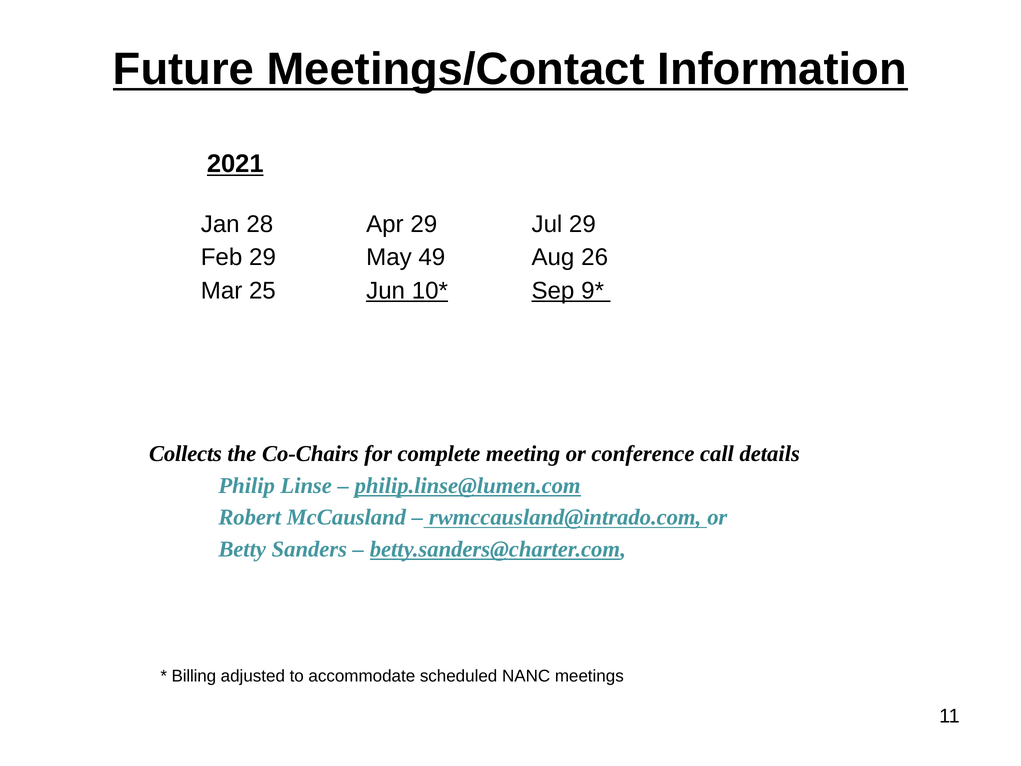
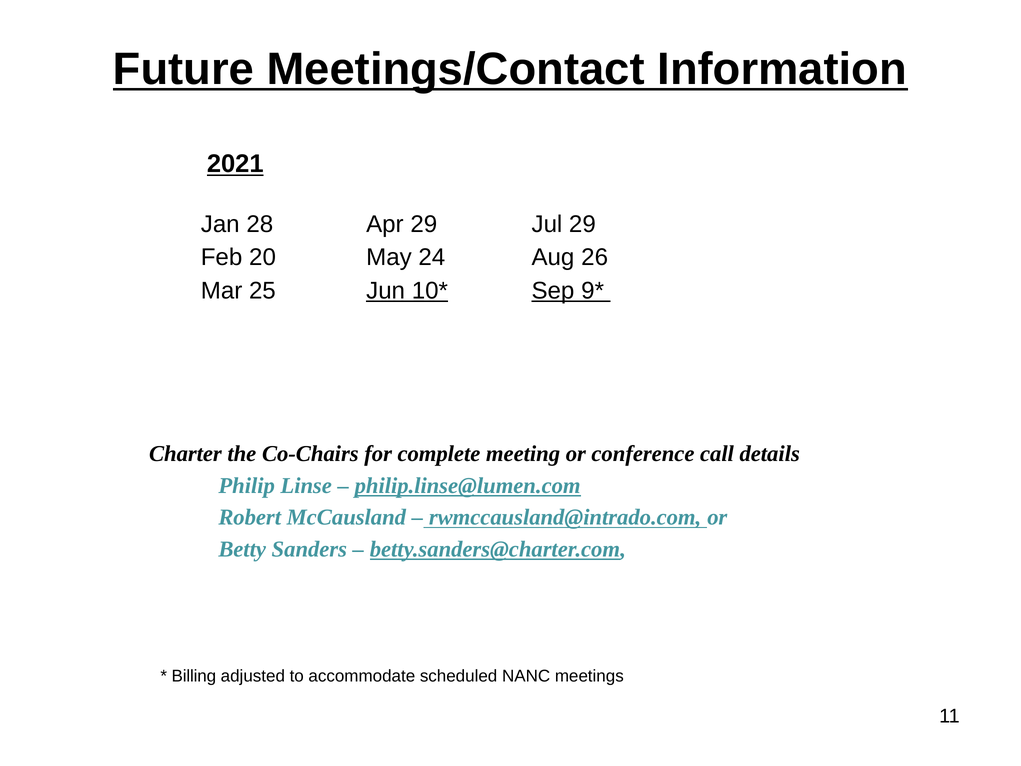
Feb 29: 29 -> 20
49: 49 -> 24
Collects: Collects -> Charter
